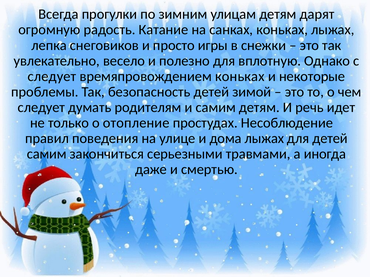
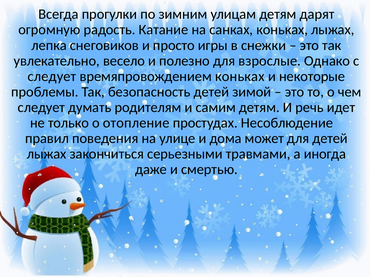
вплотную: вплотную -> взрослые
дома лыжах: лыжах -> может
самим at (47, 154): самим -> лыжах
